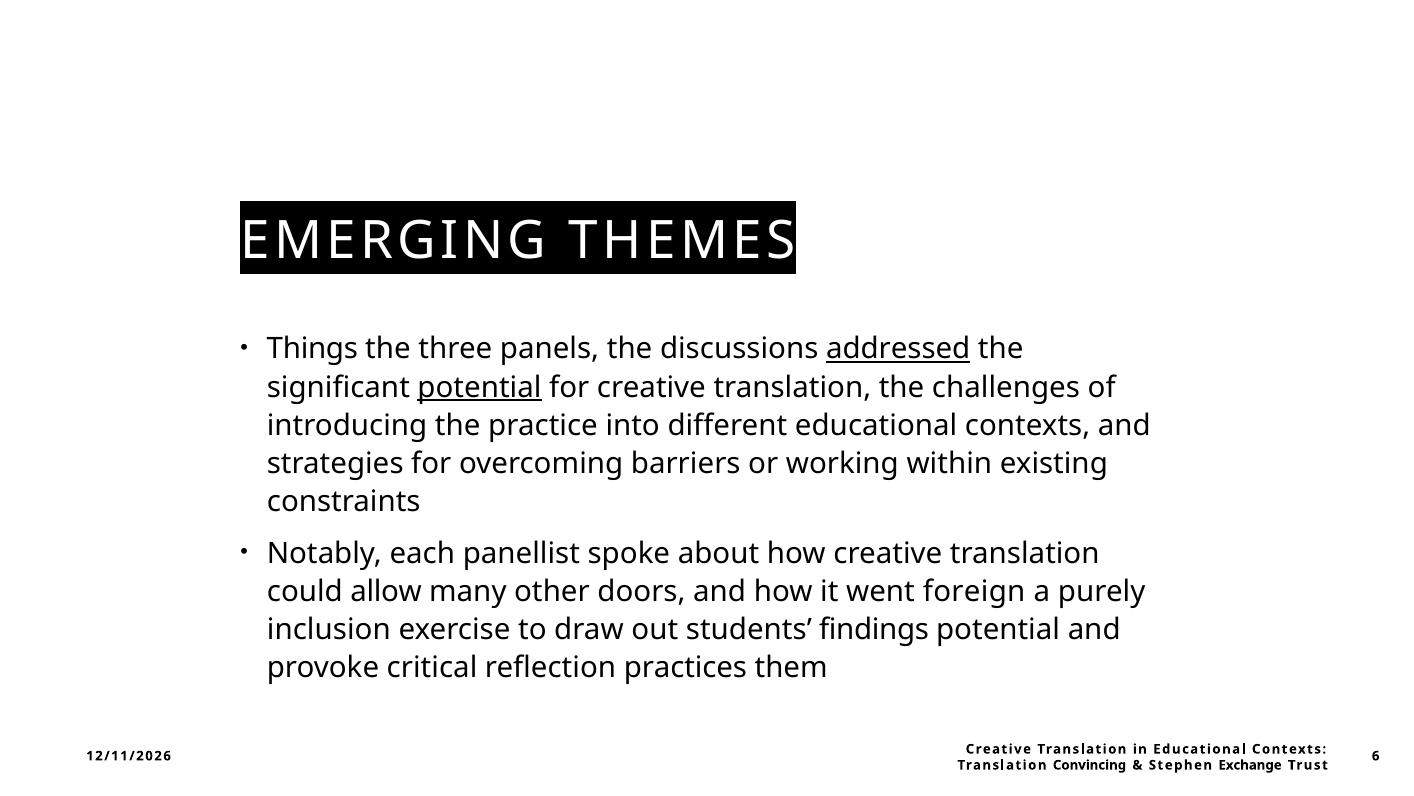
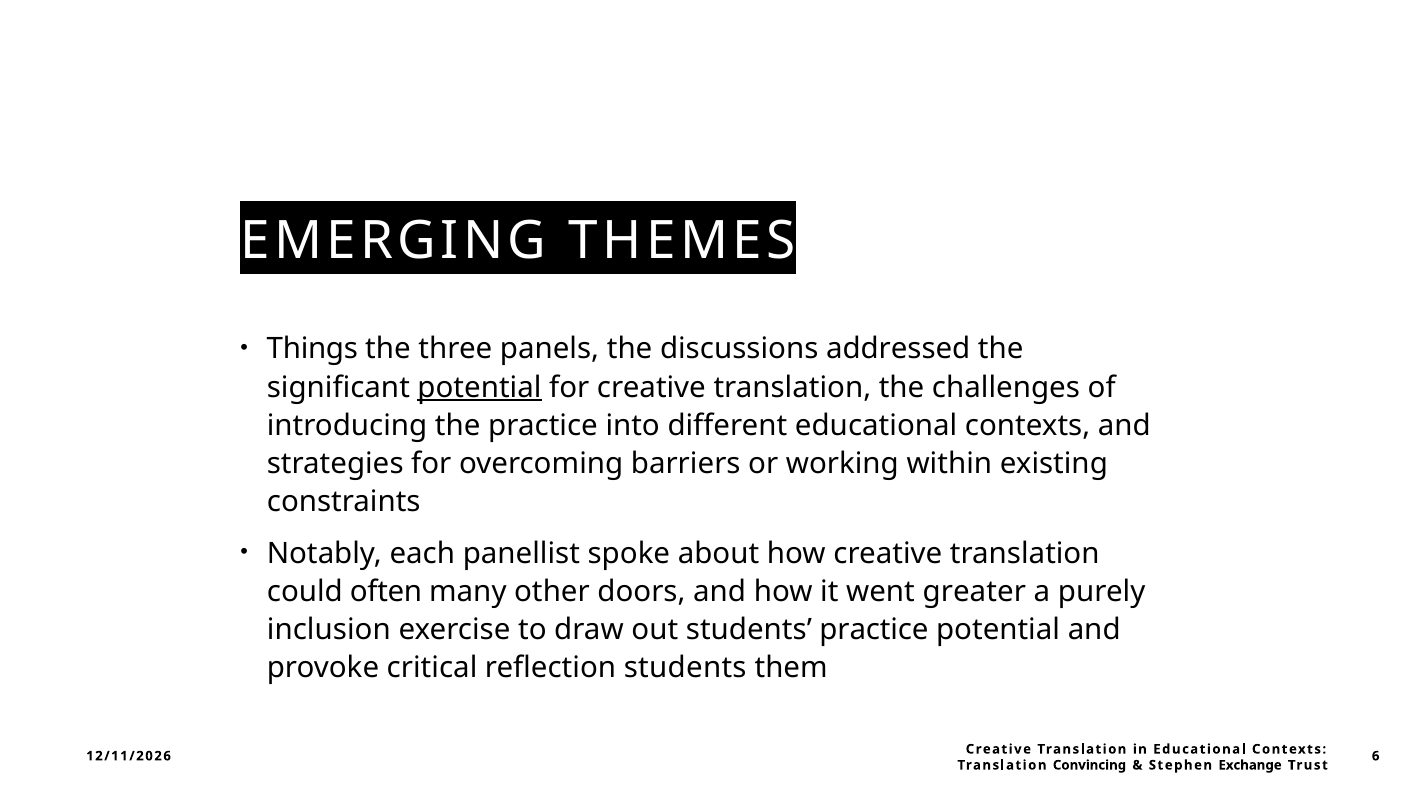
addressed underline: present -> none
allow: allow -> often
foreign: foreign -> greater
students findings: findings -> practice
reflection practices: practices -> students
